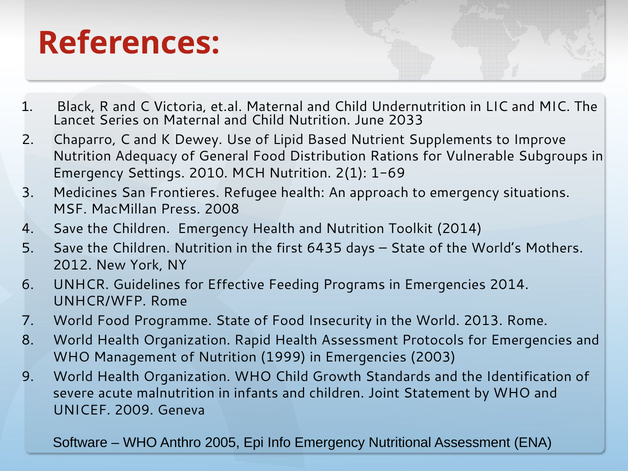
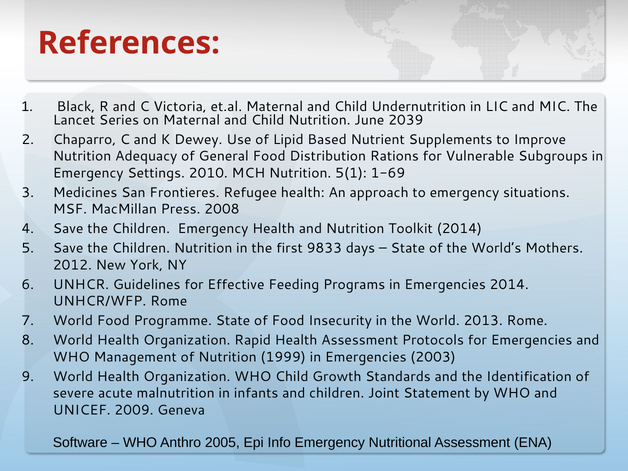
2033: 2033 -> 2039
2(1: 2(1 -> 5(1
6435: 6435 -> 9833
